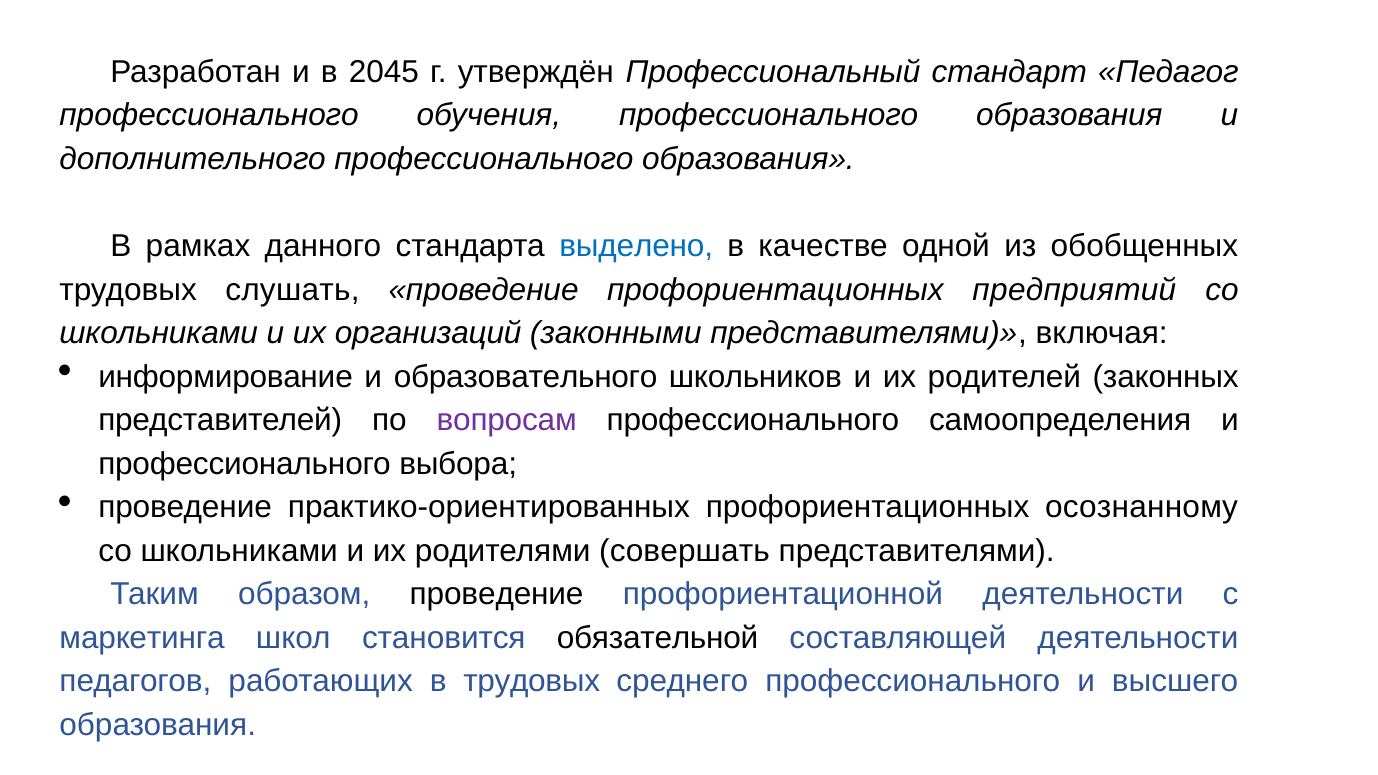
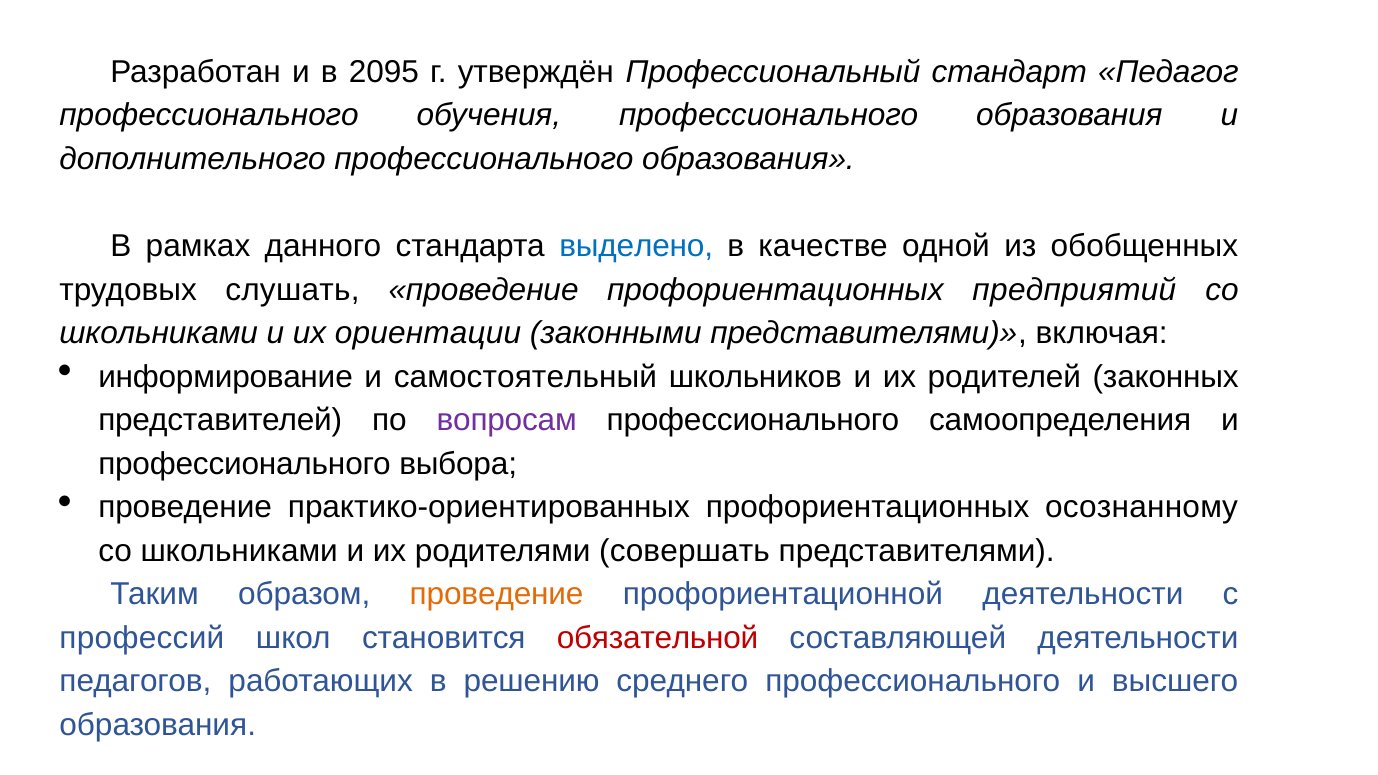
2045: 2045 -> 2095
организаций: организаций -> ориентации
образовательного: образовательного -> самостоятельный
проведение at (497, 594) colour: black -> orange
маркетинга: маркетинга -> профессий
обязательной colour: black -> red
в трудовых: трудовых -> решению
